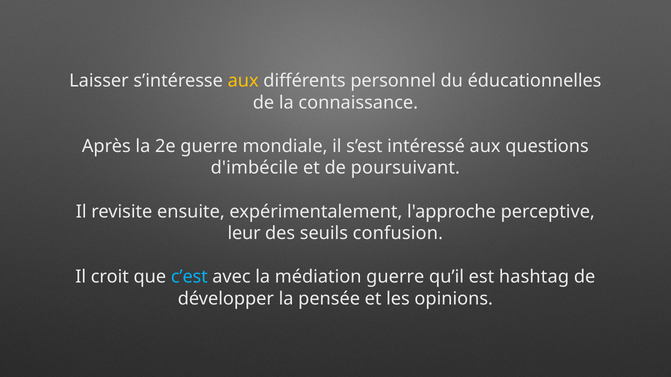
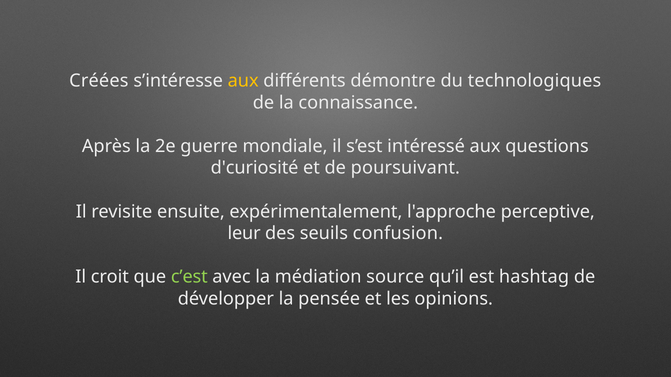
Laisser: Laisser -> Créées
personnel: personnel -> démontre
éducationnelles: éducationnelles -> technologiques
d'imbécile: d'imbécile -> d'curiosité
c’est colour: light blue -> light green
médiation guerre: guerre -> source
